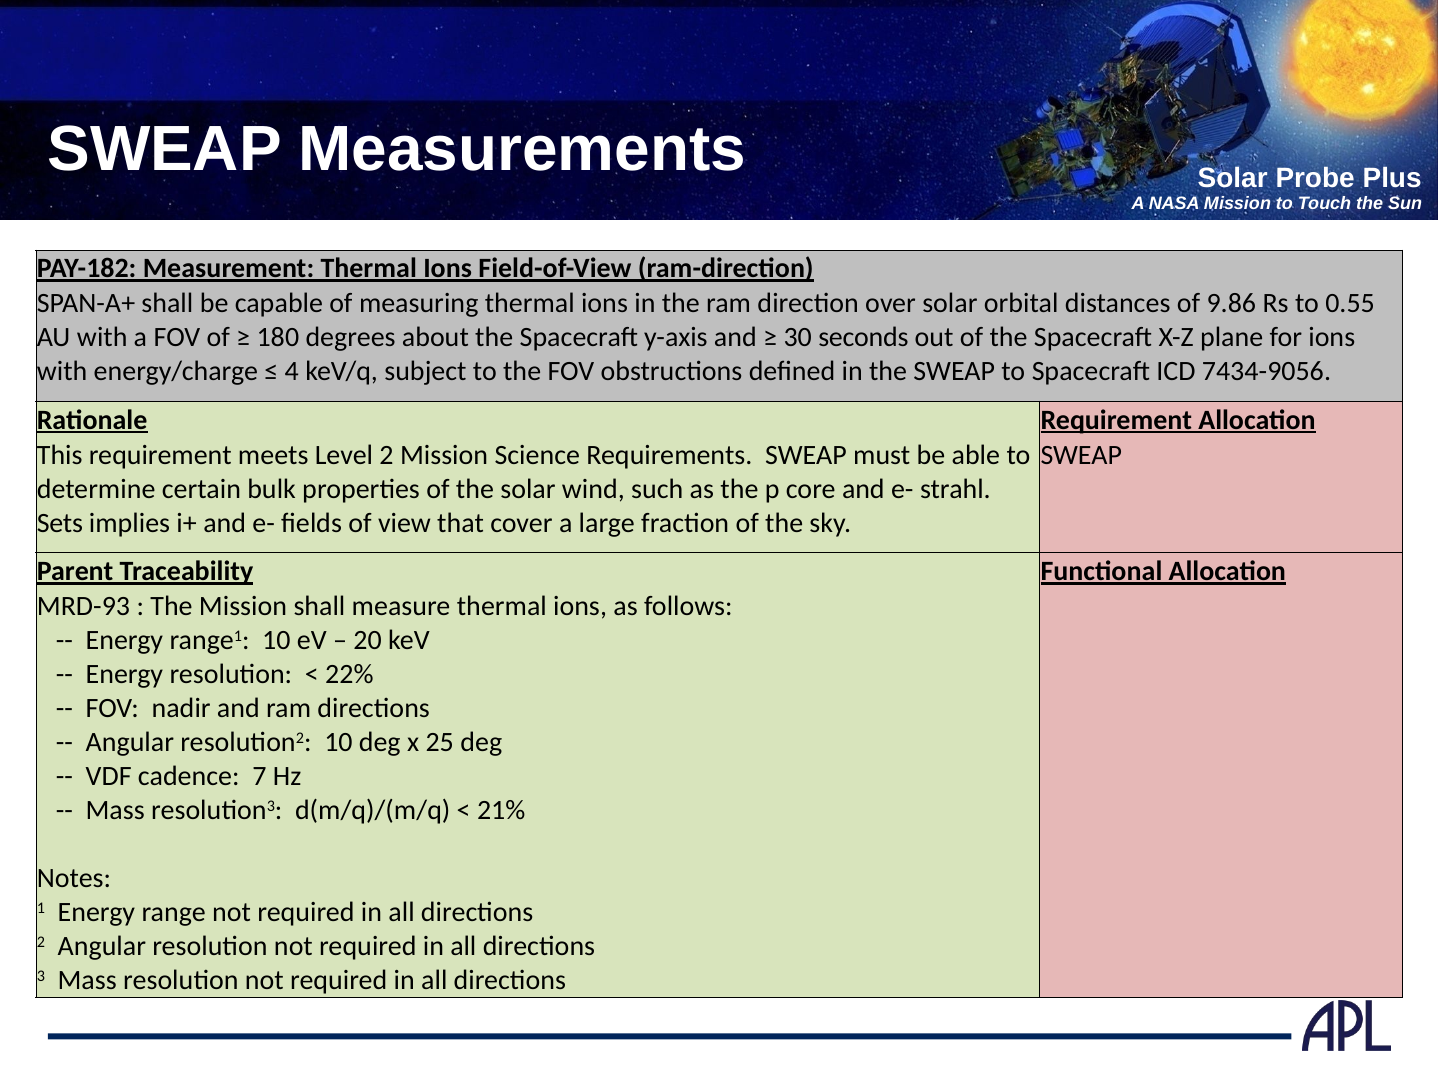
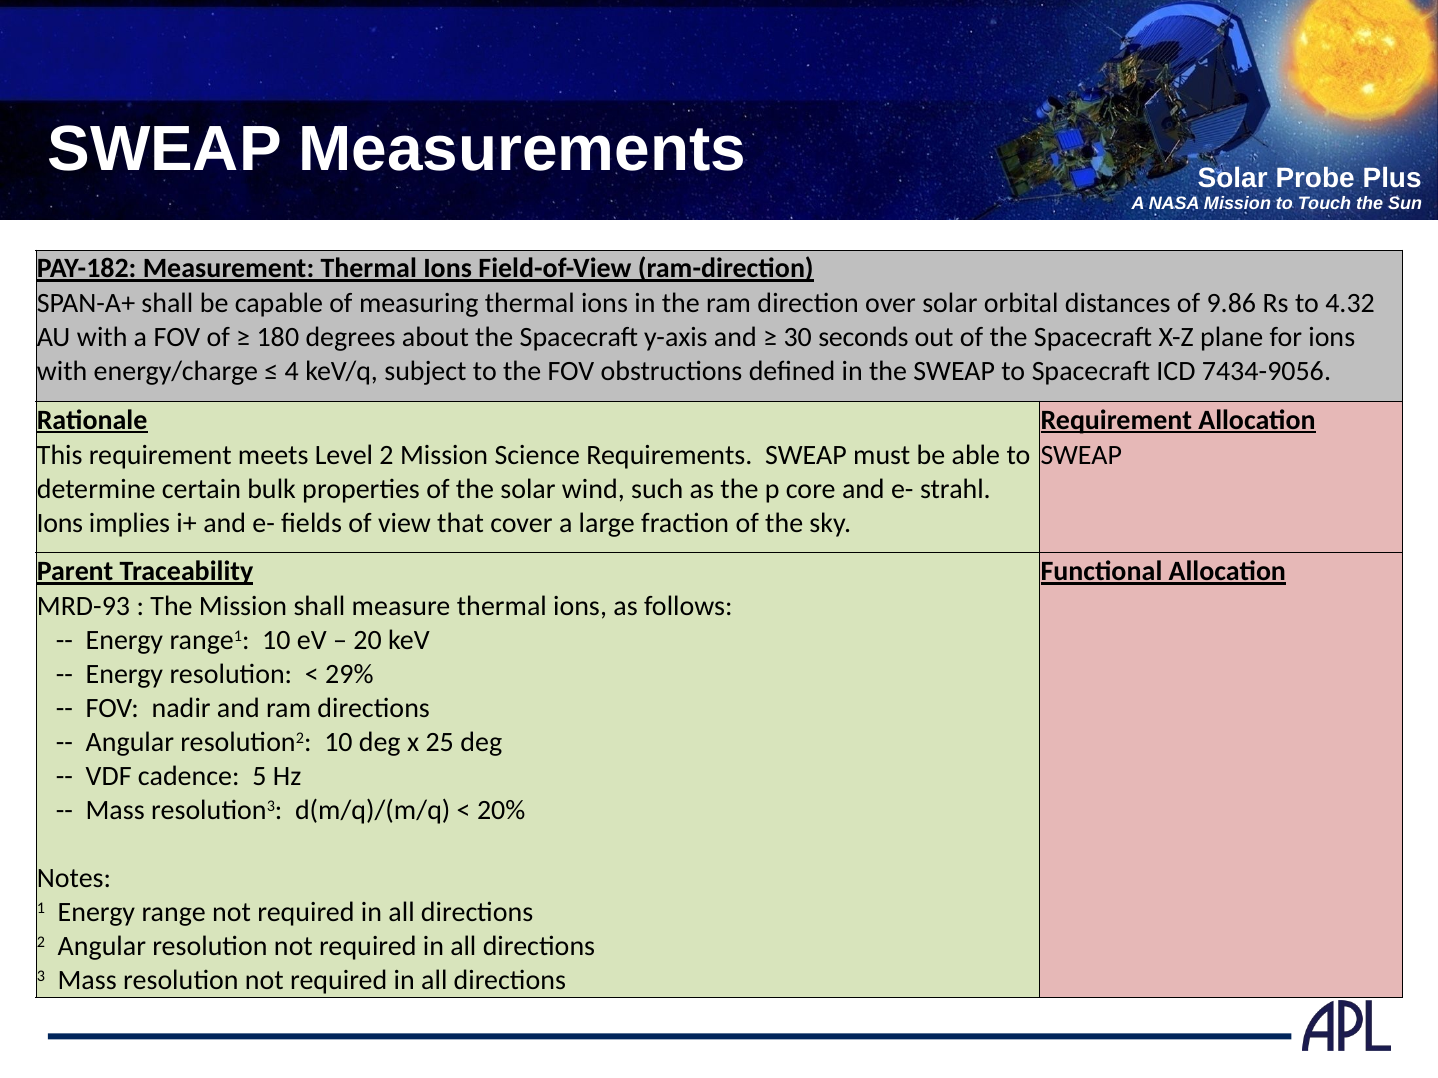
0.55: 0.55 -> 4.32
Sets at (60, 523): Sets -> Ions
22%: 22% -> 29%
7: 7 -> 5
21%: 21% -> 20%
